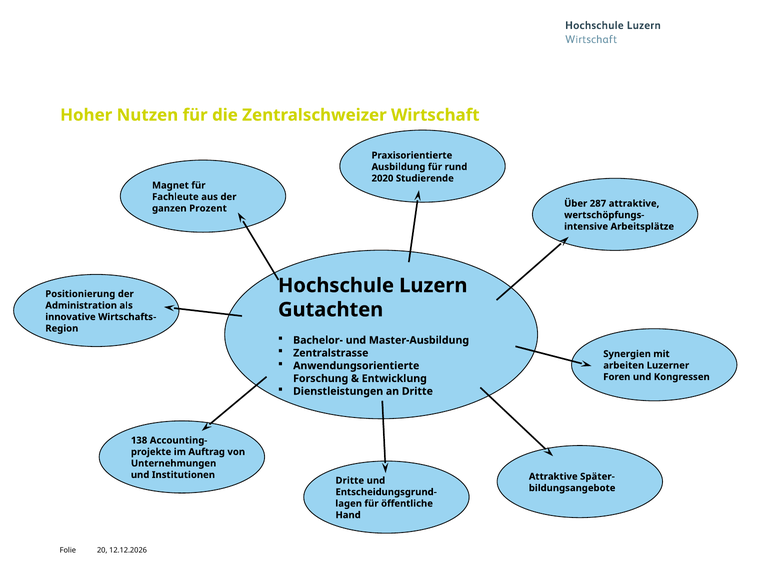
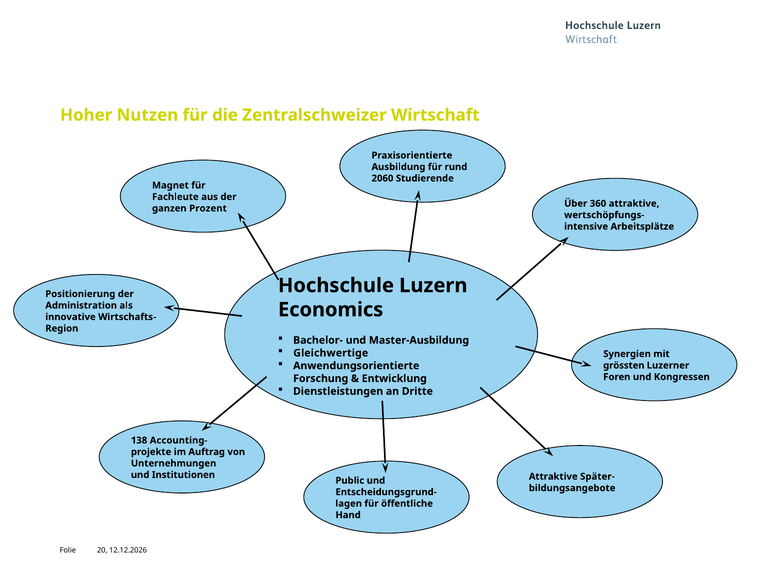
2020: 2020 -> 2060
287: 287 -> 360
Gutachten: Gutachten -> Economics
Zentralstrasse: Zentralstrasse -> Gleichwertige
arbeiten: arbeiten -> grössten
Dritte at (350, 481): Dritte -> Public
